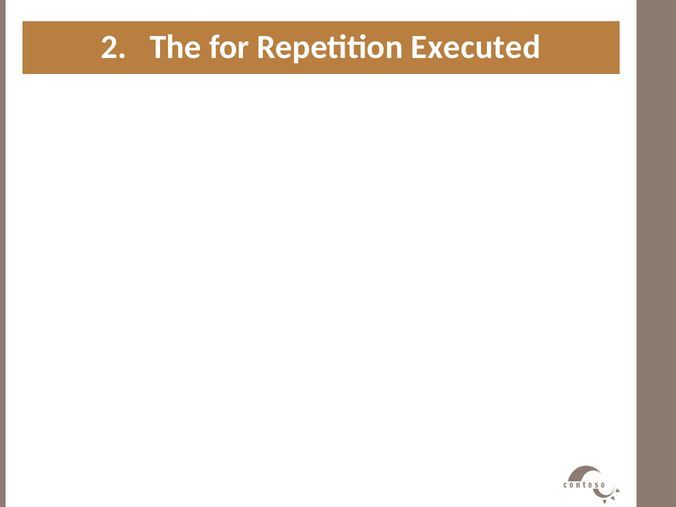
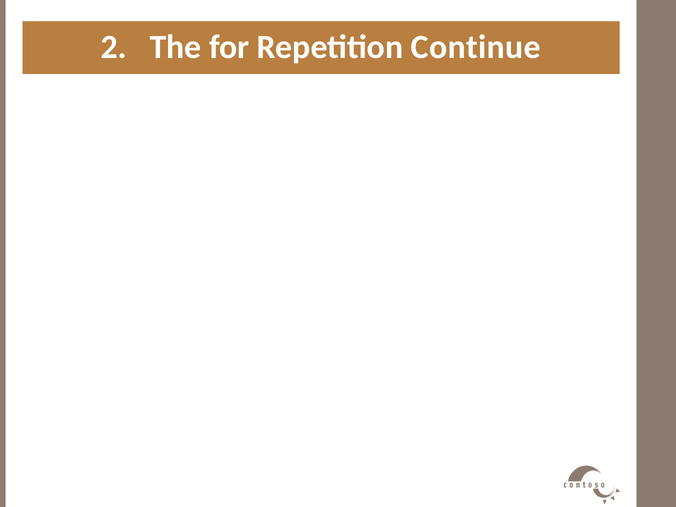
Executed: Executed -> Continue
